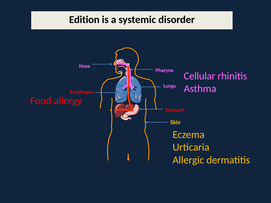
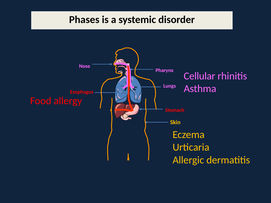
Edition: Edition -> Phases
